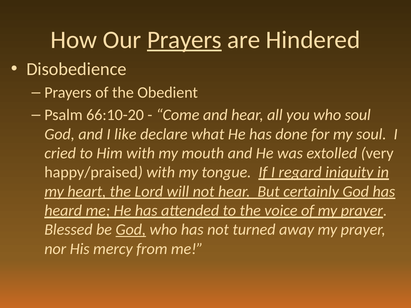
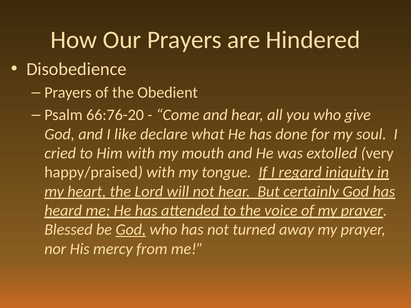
Prayers at (184, 40) underline: present -> none
66:10-20: 66:10-20 -> 66:76-20
who soul: soul -> give
